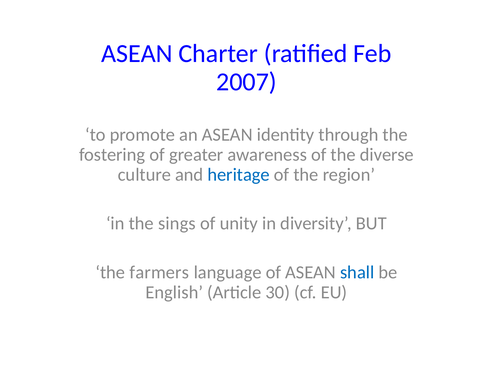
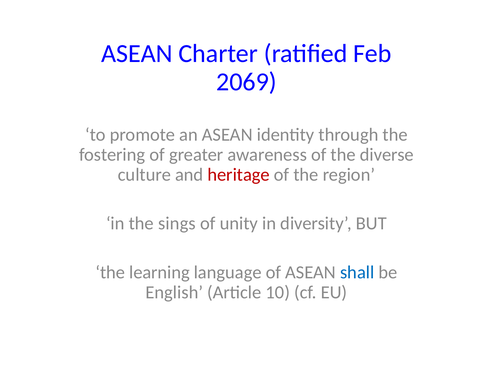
2007: 2007 -> 2069
heritage colour: blue -> red
farmers: farmers -> learning
30: 30 -> 10
